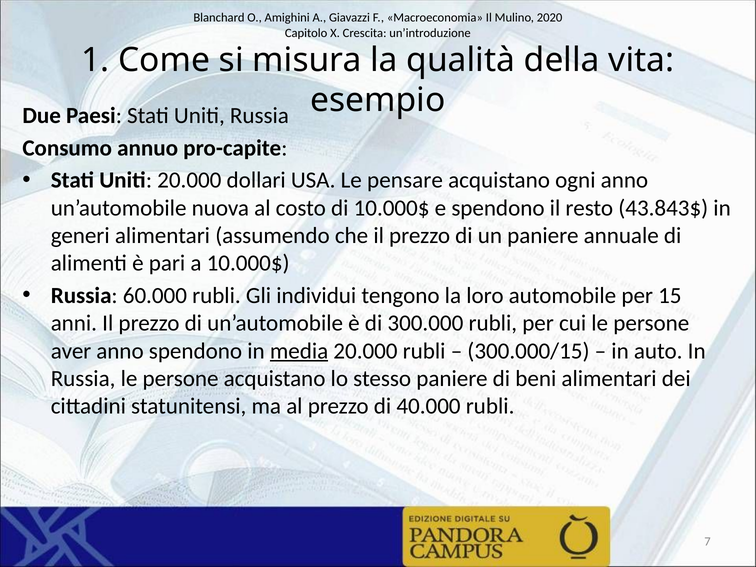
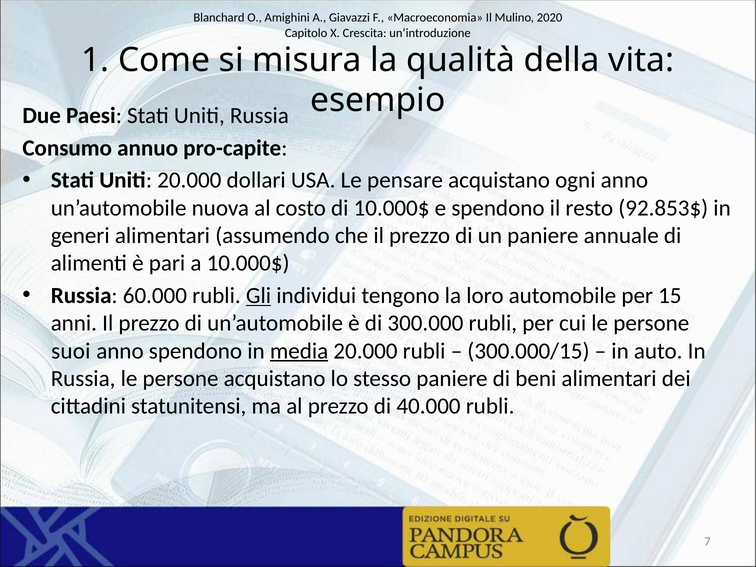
43.843$: 43.843$ -> 92.853$
Gli underline: none -> present
aver: aver -> suoi
